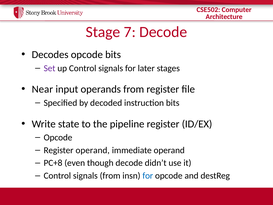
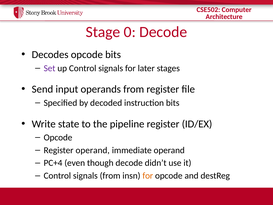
7: 7 -> 0
Near: Near -> Send
PC+8: PC+8 -> PC+4
for at (148, 175) colour: blue -> orange
